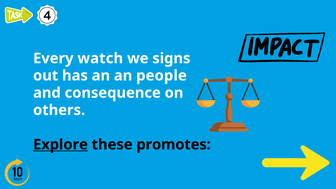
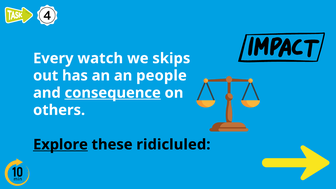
signs: signs -> skips
consequence underline: none -> present
promotes: promotes -> ridicluled
